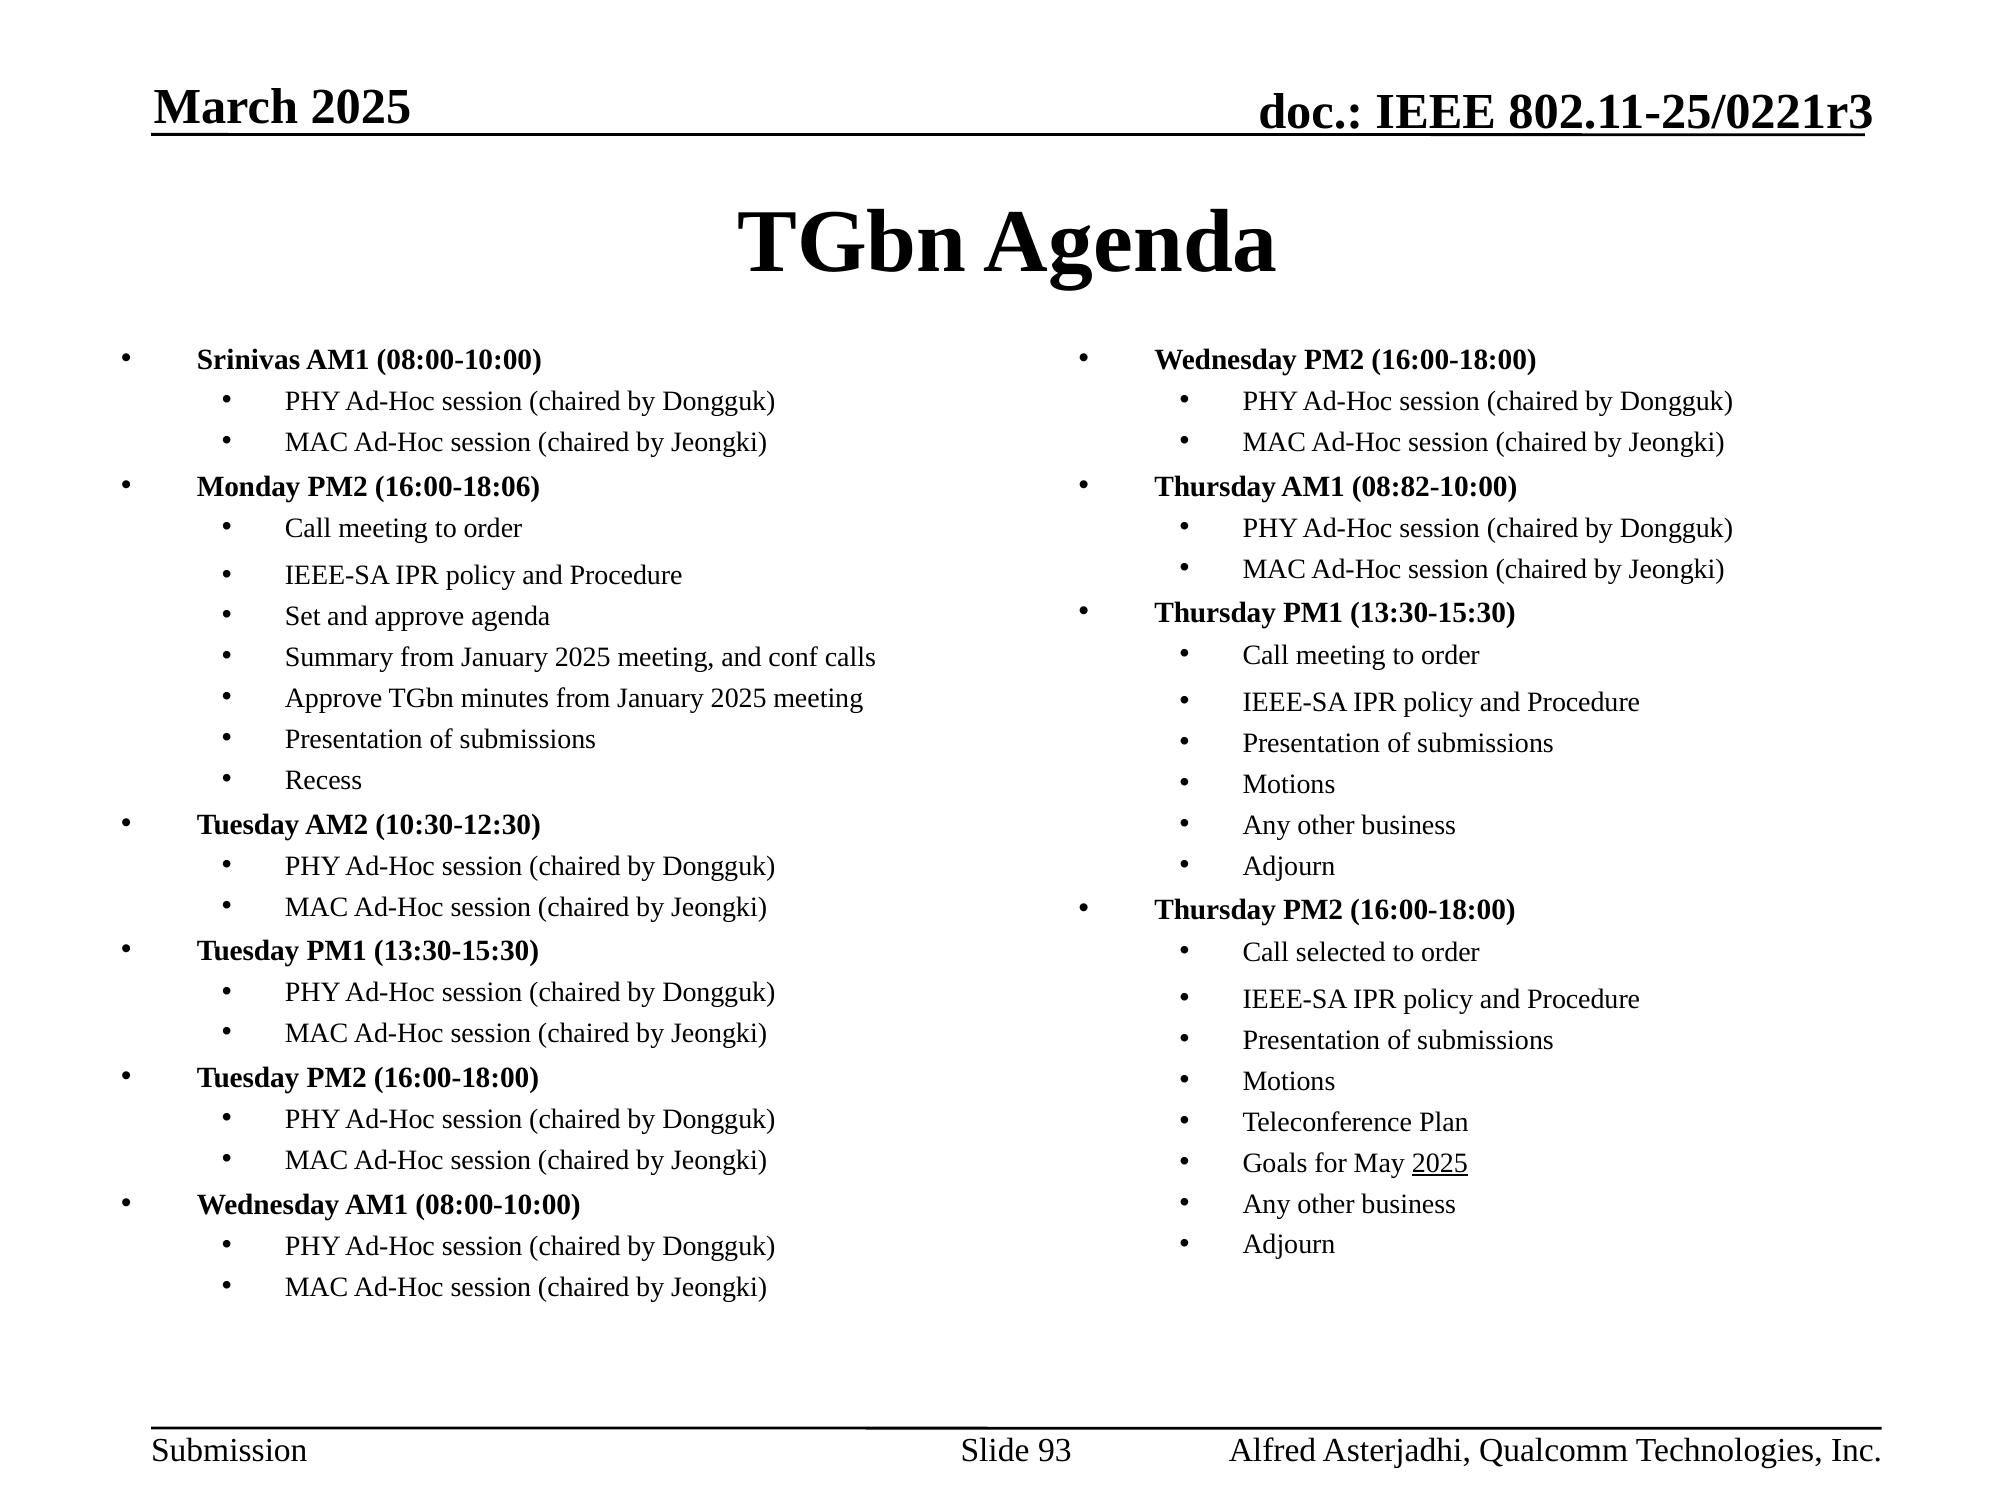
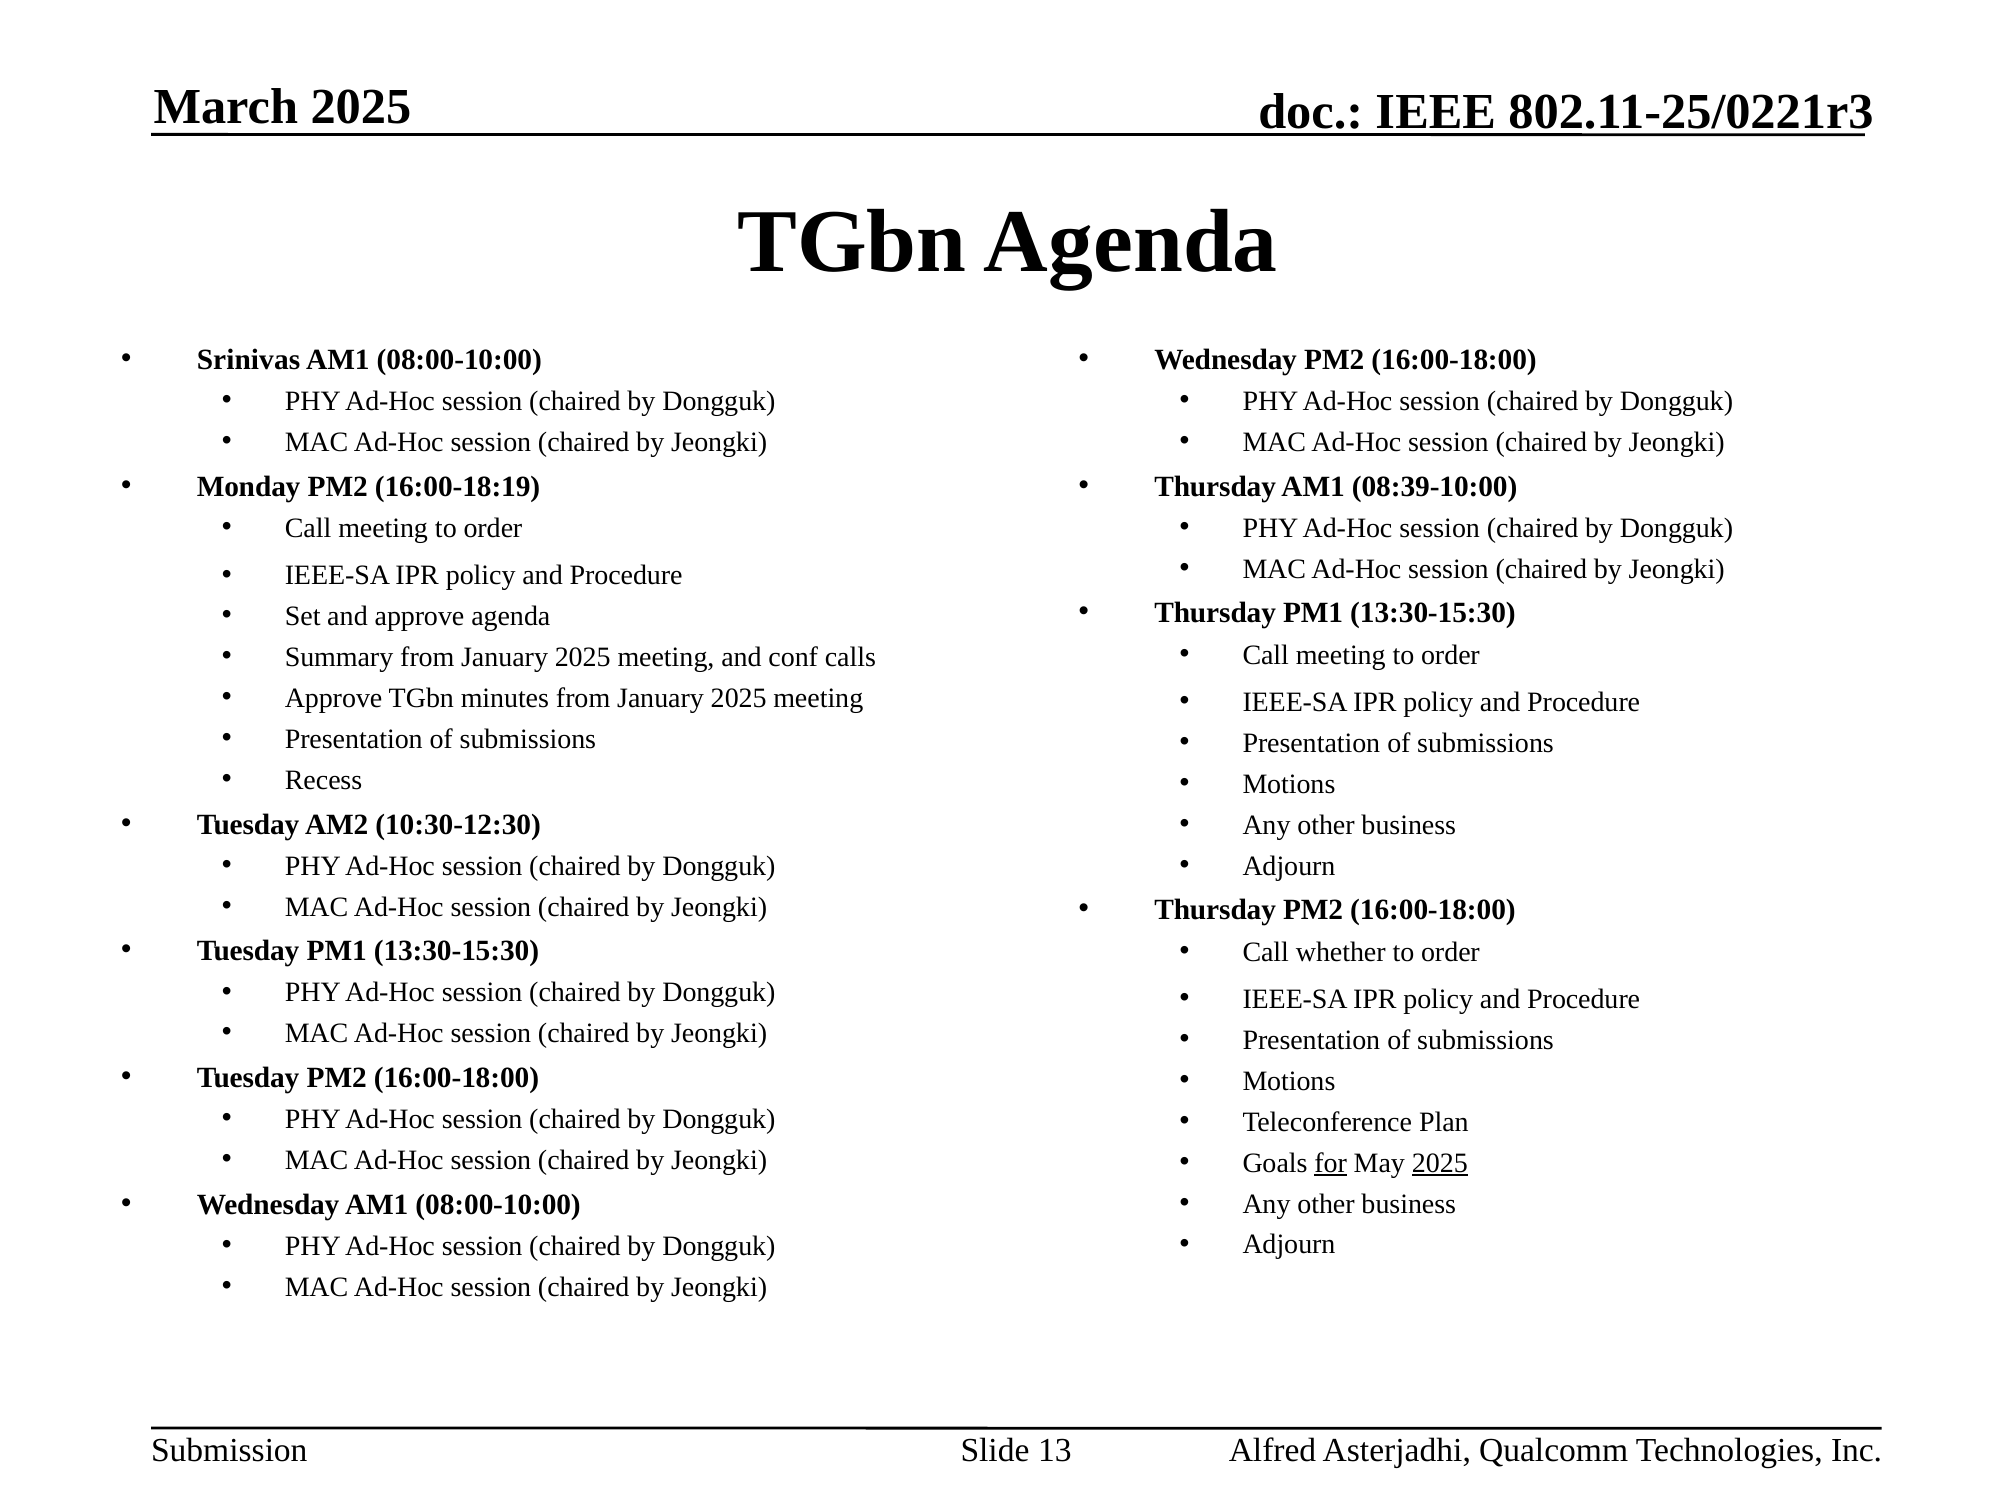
16:00-18:06: 16:00-18:06 -> 16:00-18:19
08:82-10:00: 08:82-10:00 -> 08:39-10:00
selected: selected -> whether
for underline: none -> present
93: 93 -> 13
